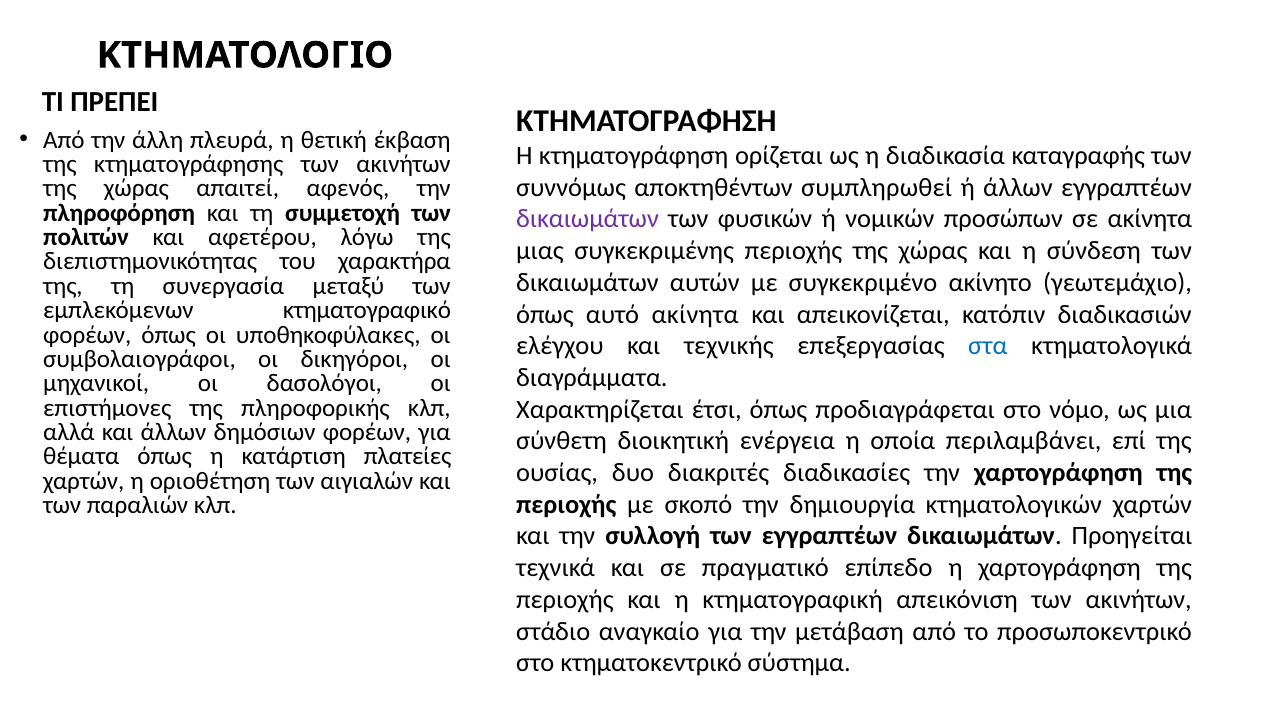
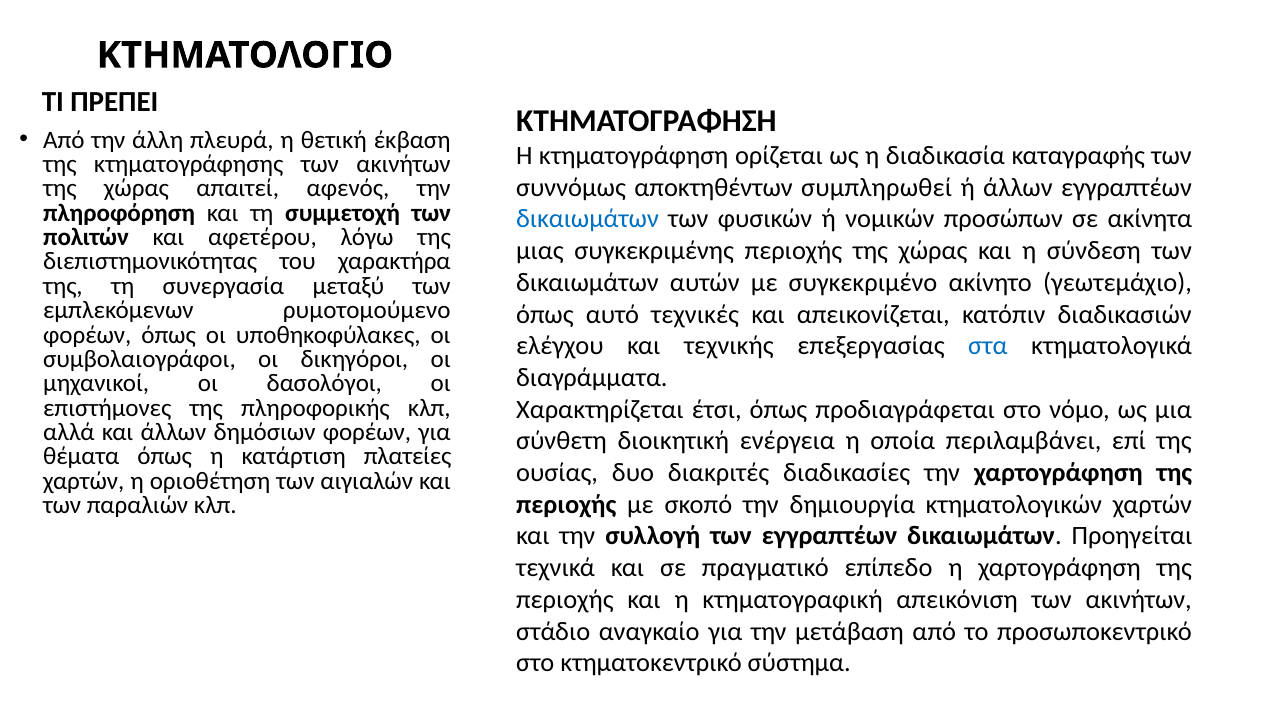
δικαιωμάτων at (587, 219) colour: purple -> blue
κτηματογραφικό: κτηματογραφικό -> ρυμοτομούμενο
αυτό ακίνητα: ακίνητα -> τεχνικές
